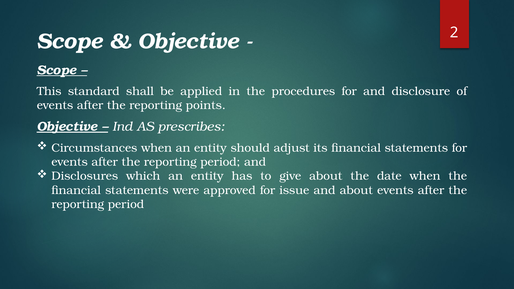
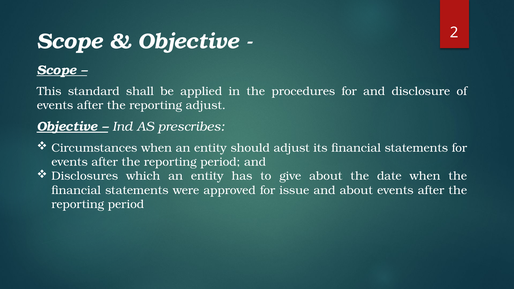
reporting points: points -> adjust
